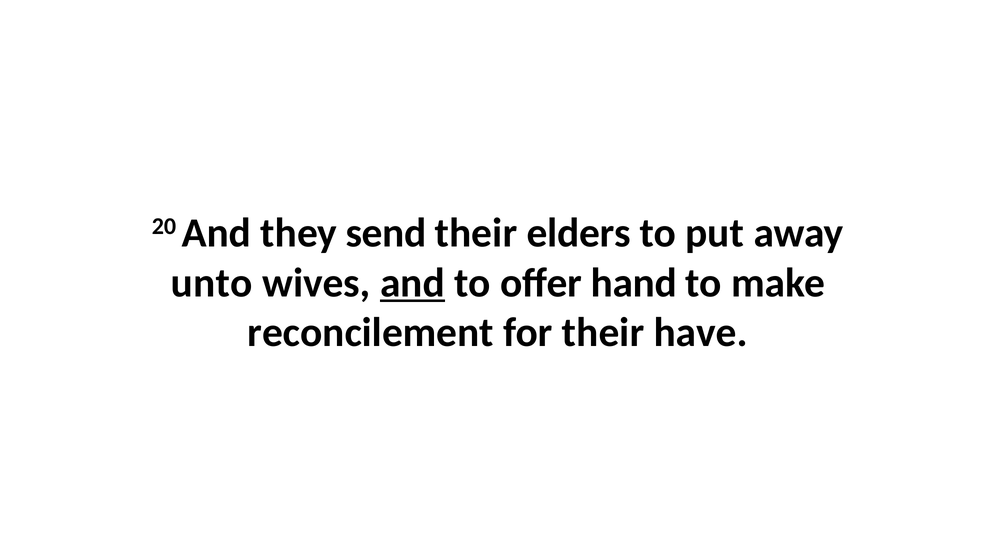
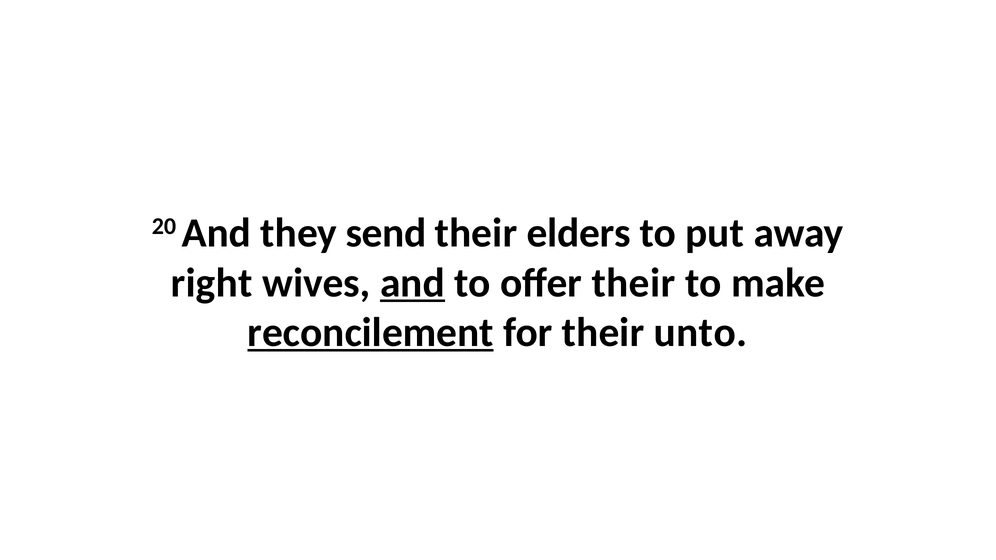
unto: unto -> right
offer hand: hand -> their
reconcilement underline: none -> present
have: have -> unto
